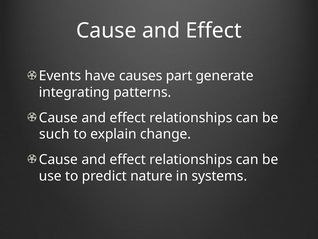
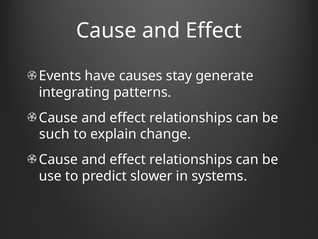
part: part -> stay
nature: nature -> slower
